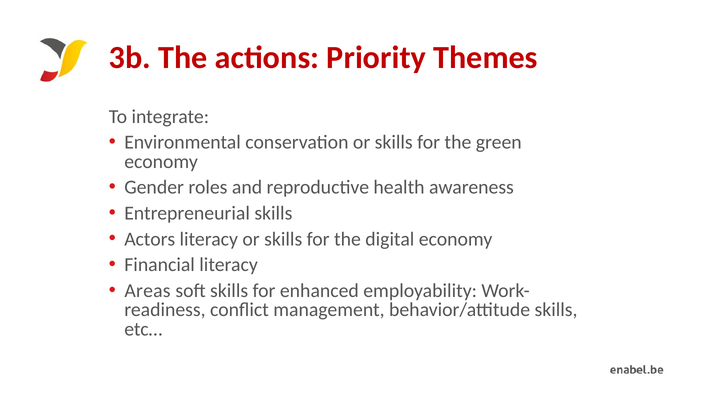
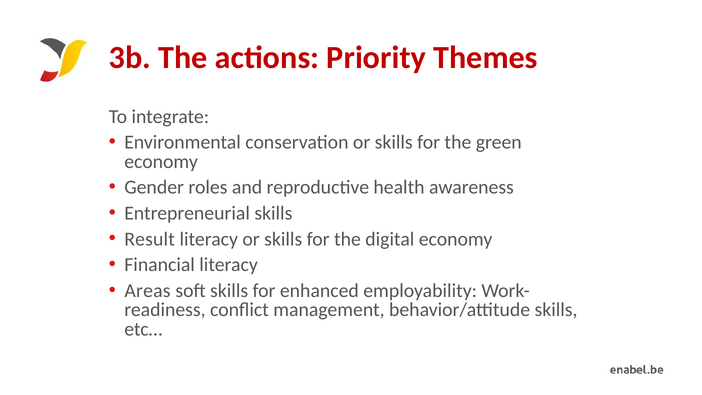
Actors: Actors -> Result
